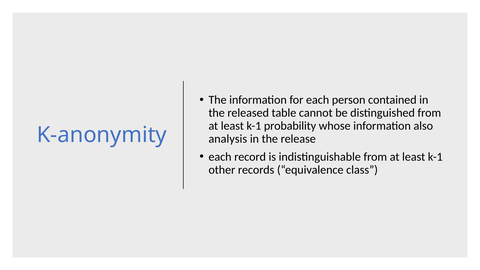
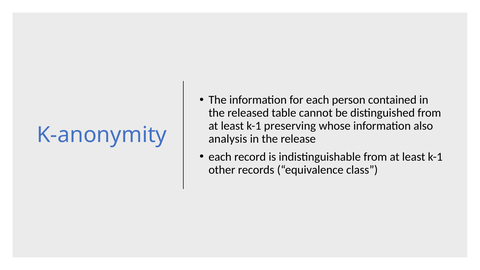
probability: probability -> preserving
